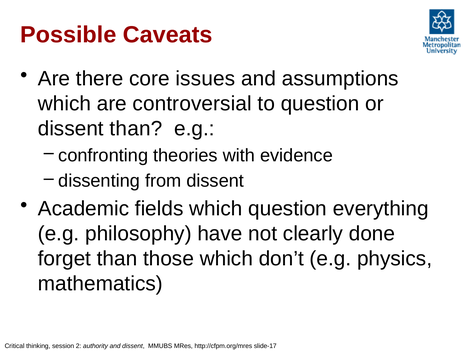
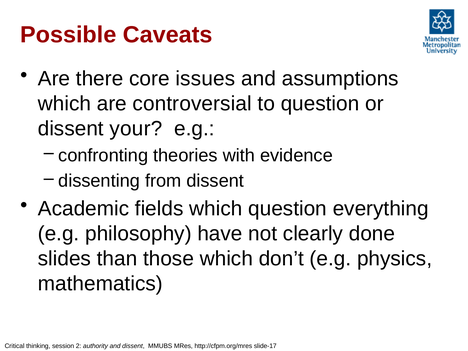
dissent than: than -> your
forget: forget -> slides
